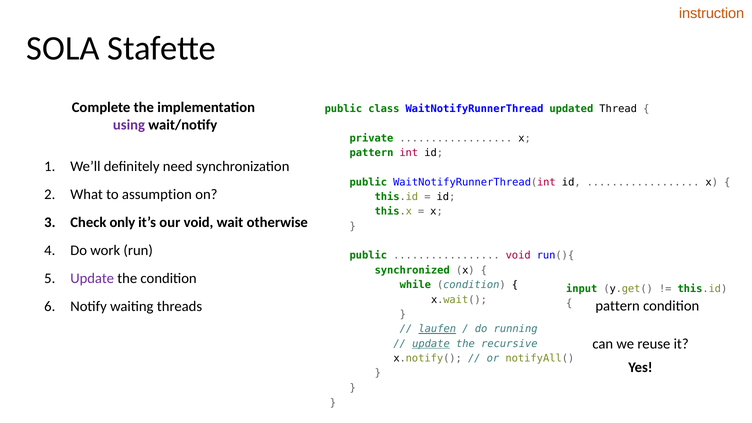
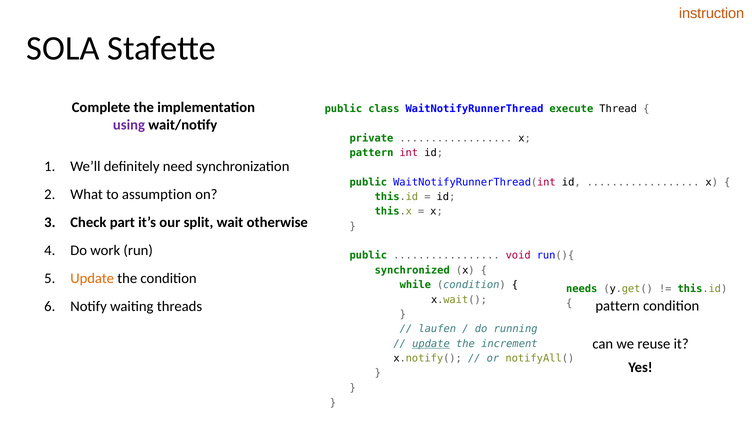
updated: updated -> execute
only: only -> part
our void: void -> split
Update at (92, 279) colour: purple -> orange
input: input -> needs
laufen underline: present -> none
recursive: recursive -> increment
